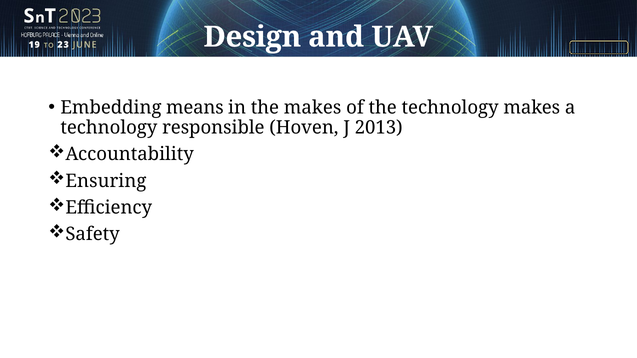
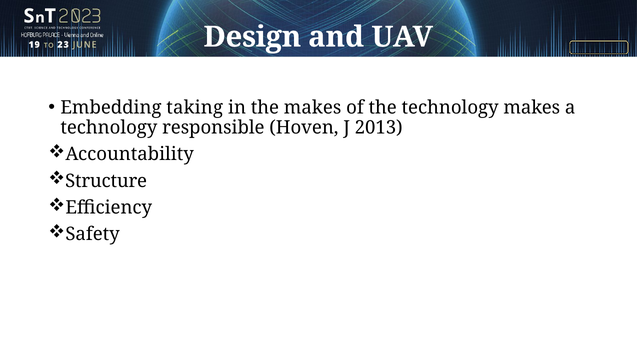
means: means -> taking
Ensuring: Ensuring -> Structure
